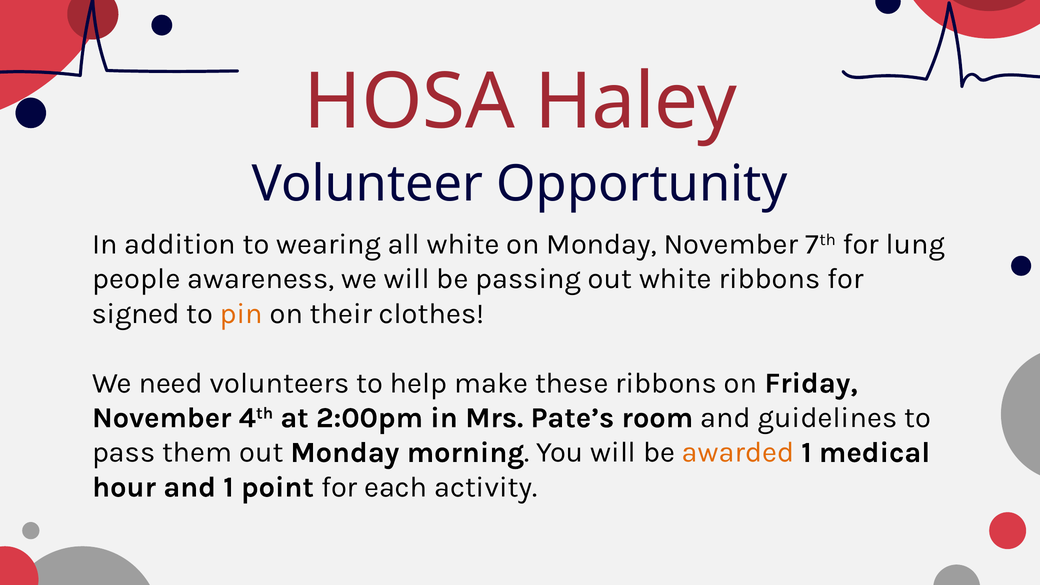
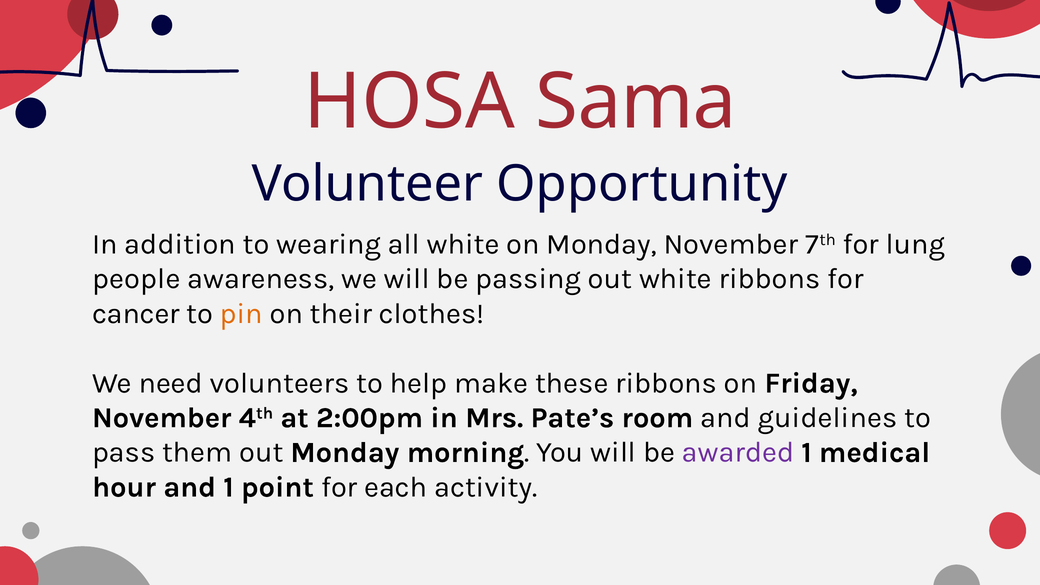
Haley: Haley -> Sama
signed: signed -> cancer
awarded colour: orange -> purple
